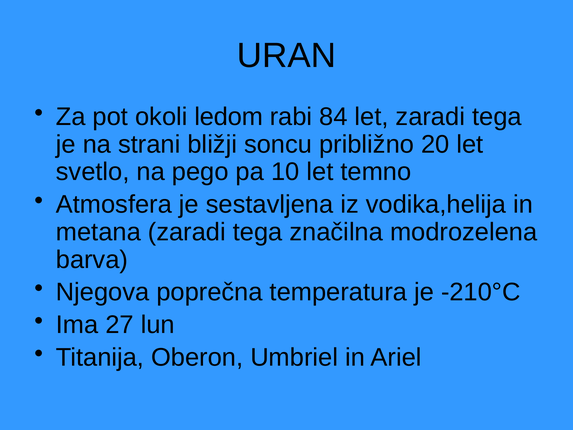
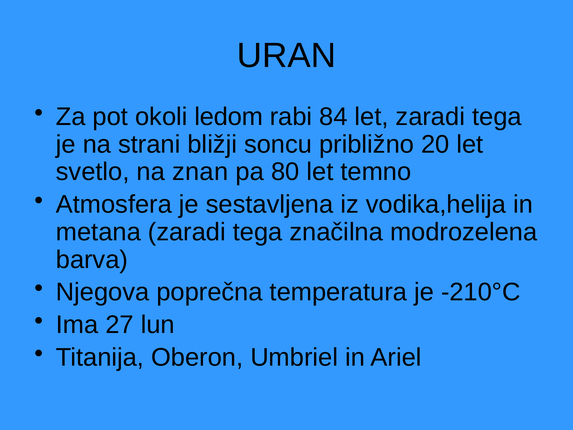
pego: pego -> znan
10: 10 -> 80
